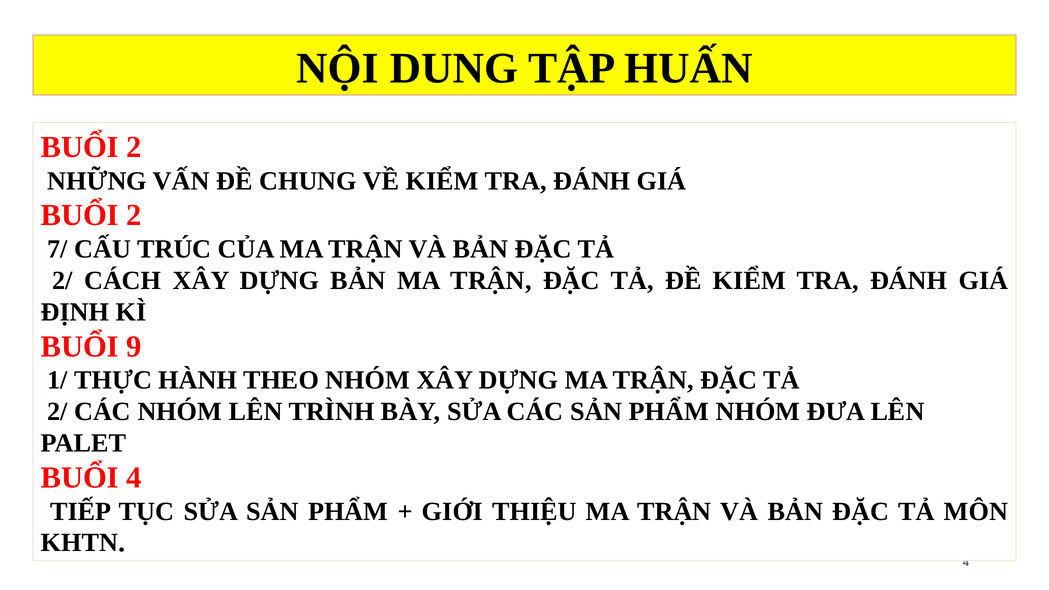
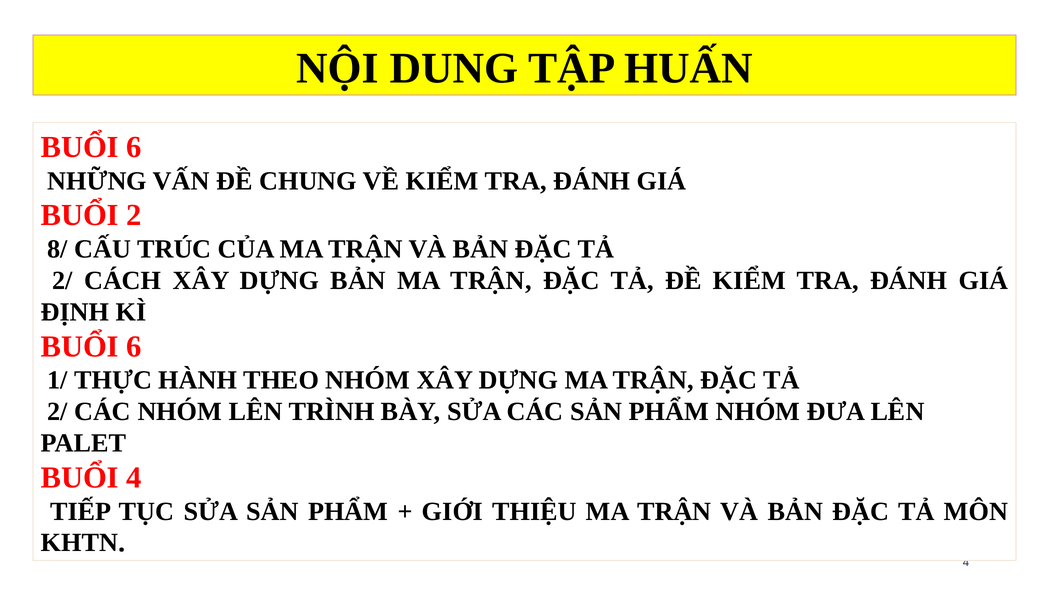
2 at (134, 147): 2 -> 6
7/: 7/ -> 8/
9 at (134, 346): 9 -> 6
